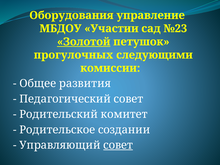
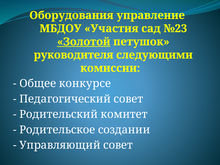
Участии: Участии -> Участия
прогулочных: прогулочных -> руководителя
развития: развития -> конкурсе
совет at (118, 145) underline: present -> none
